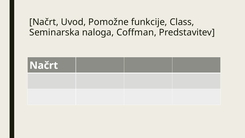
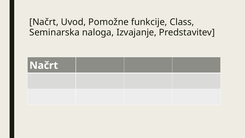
Coffman: Coffman -> Izvajanje
